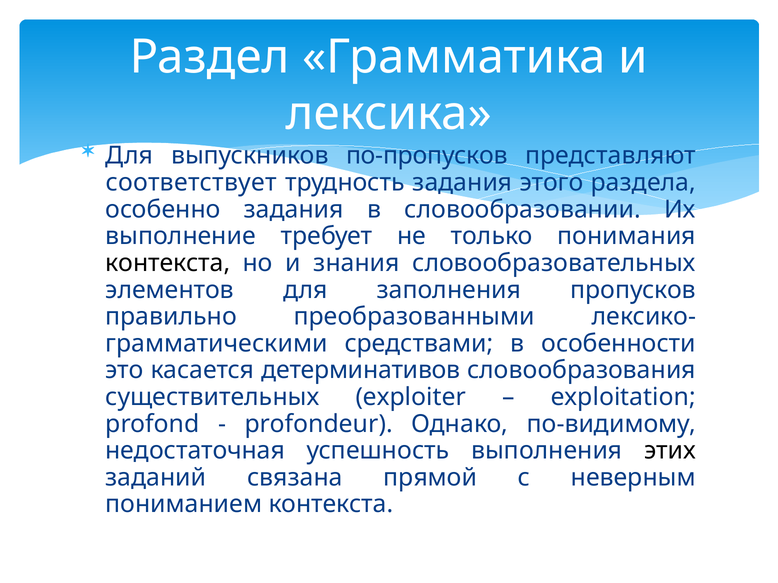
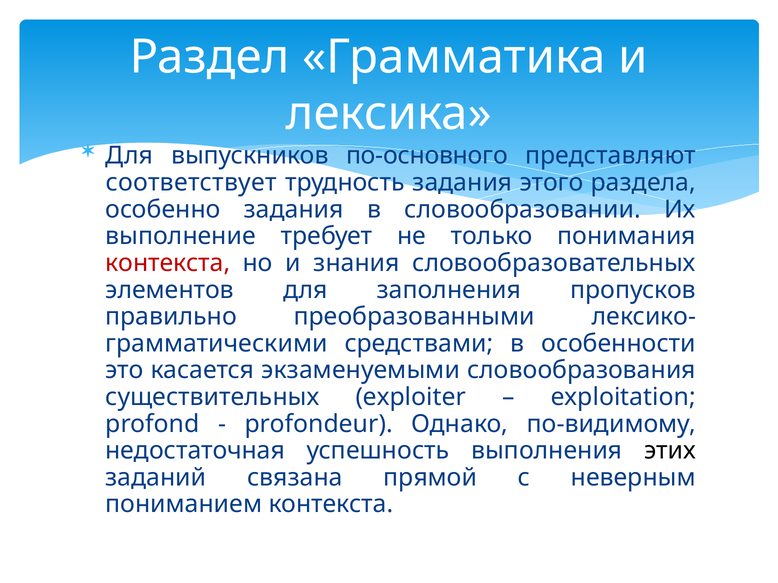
по-пропусков: по-пропусков -> по-основного
контекста at (168, 263) colour: black -> red
детерминативов: детерминативов -> экзаменуемыми
